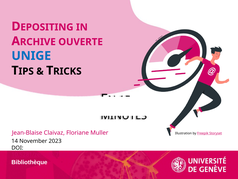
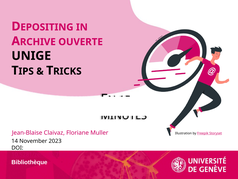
UNIGE colour: blue -> black
